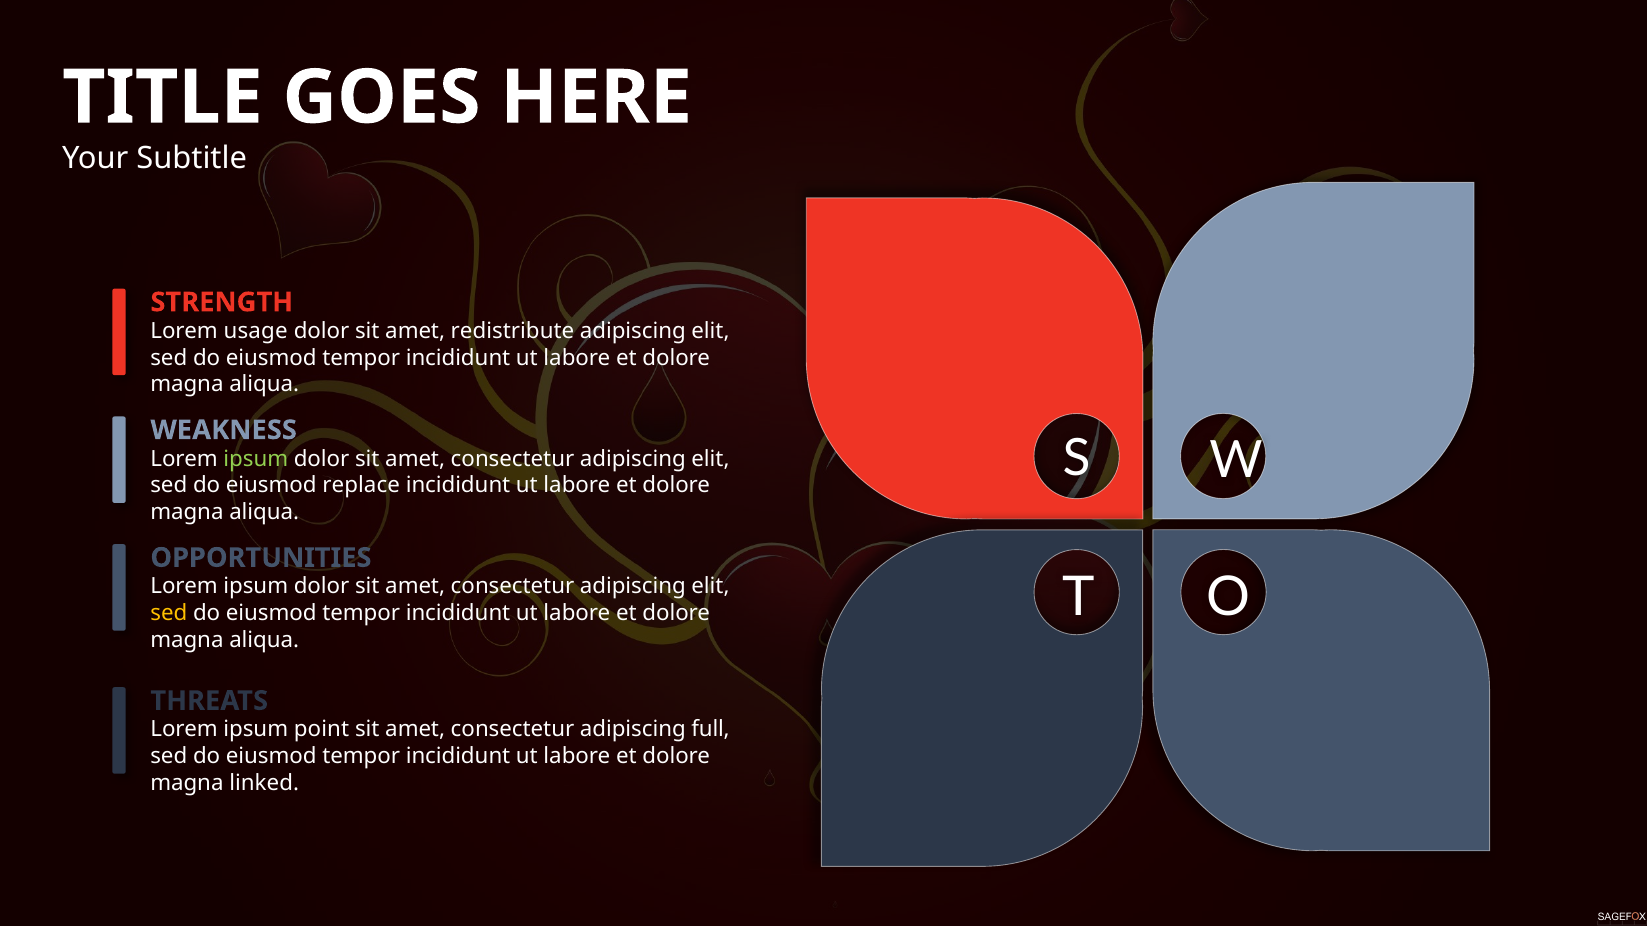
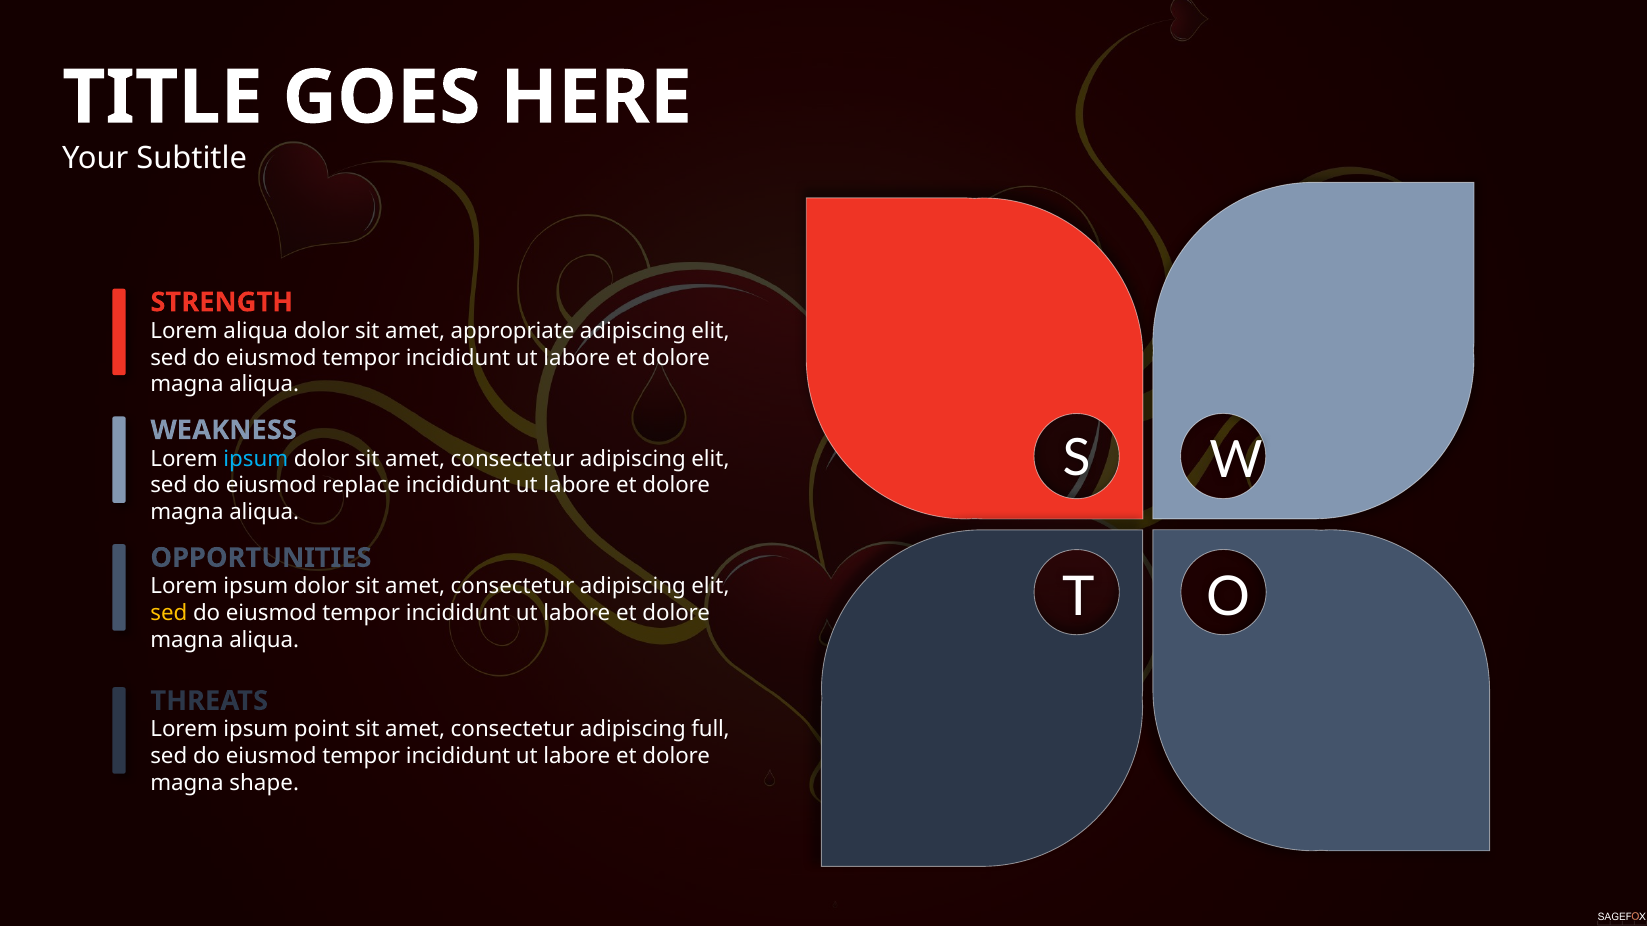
Lorem usage: usage -> aliqua
redistribute: redistribute -> appropriate
ipsum at (256, 459) colour: light green -> light blue
linked: linked -> shape
